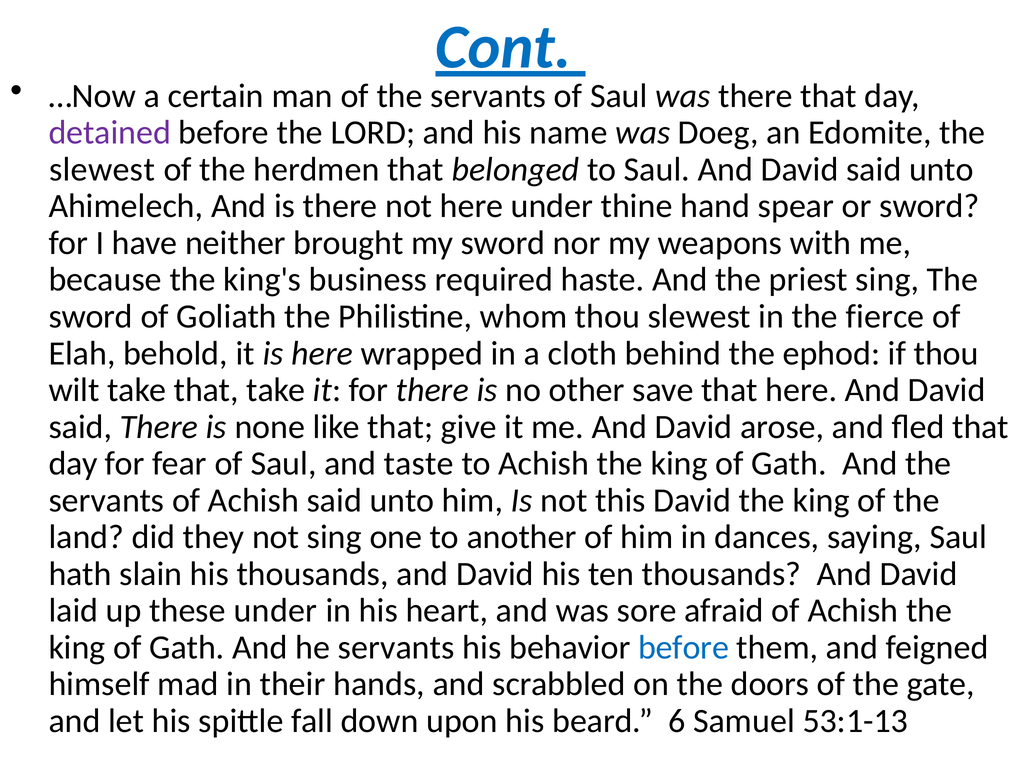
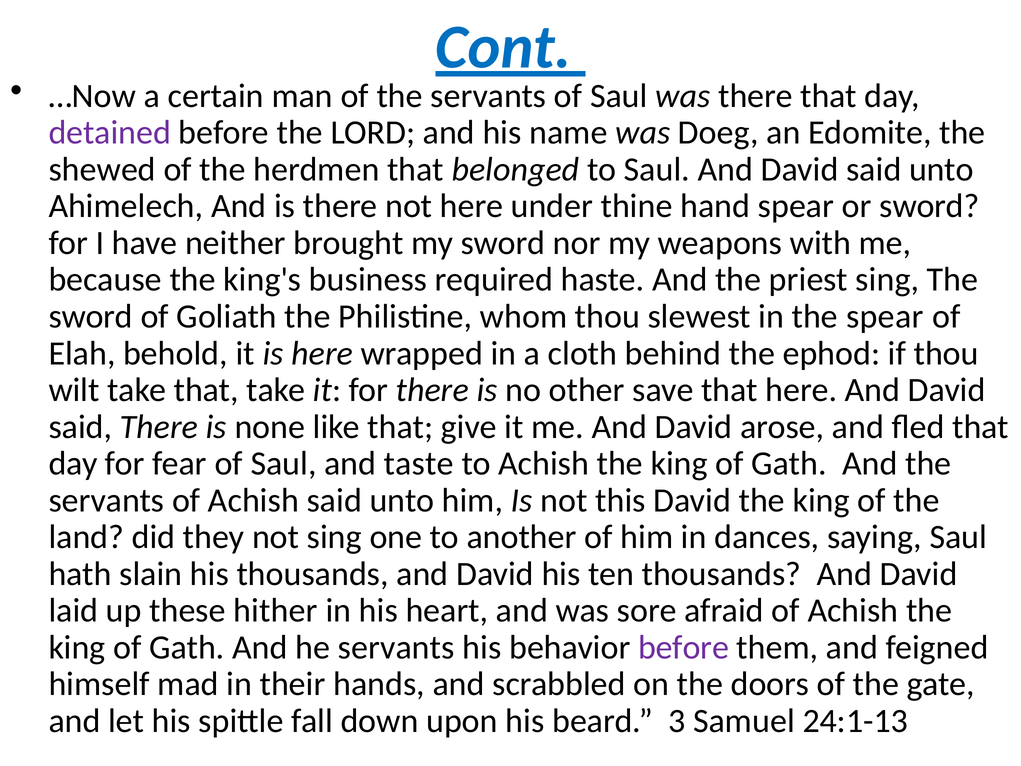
slewest at (102, 169): slewest -> shewed
the fierce: fierce -> spear
these under: under -> hither
before at (684, 647) colour: blue -> purple
6: 6 -> 3
53:1-13: 53:1-13 -> 24:1-13
